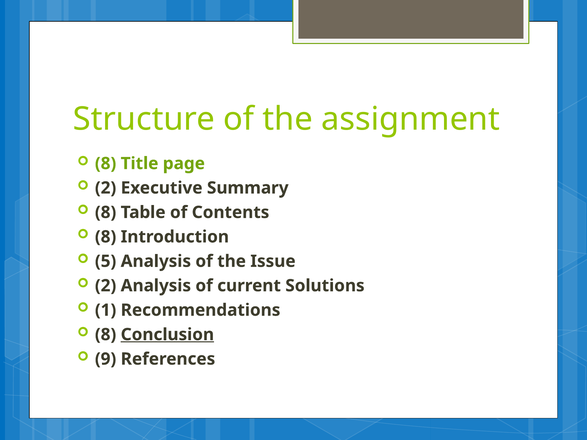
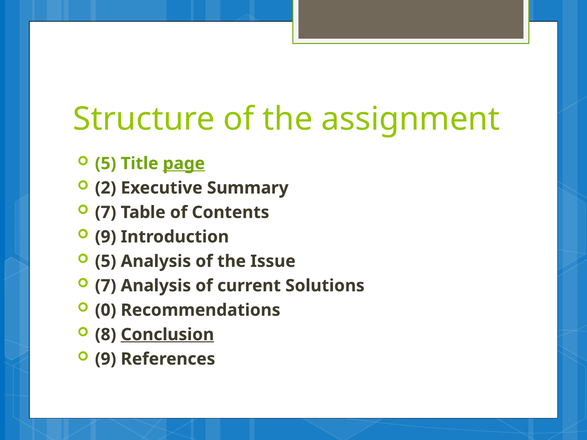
8 at (106, 164): 8 -> 5
page underline: none -> present
8 at (106, 212): 8 -> 7
8 at (106, 237): 8 -> 9
2 at (106, 286): 2 -> 7
1: 1 -> 0
